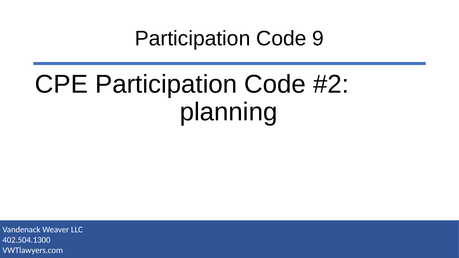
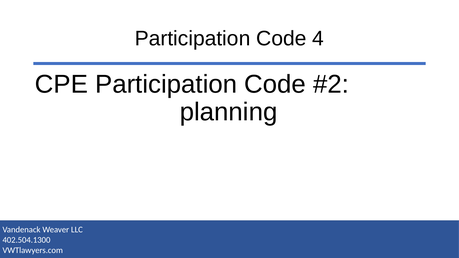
9: 9 -> 4
